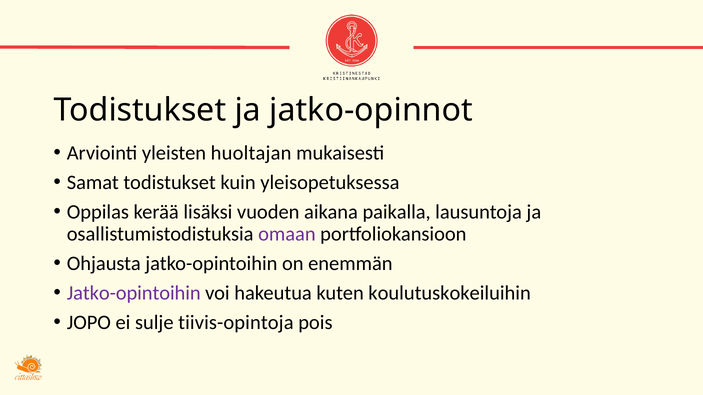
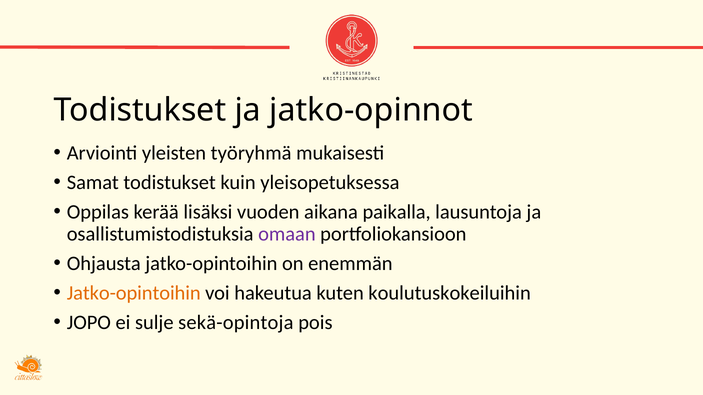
huoltajan: huoltajan -> työryhmä
Jatko-opintoihin at (134, 293) colour: purple -> orange
tiivis-opintoja: tiivis-opintoja -> sekä-opintoja
